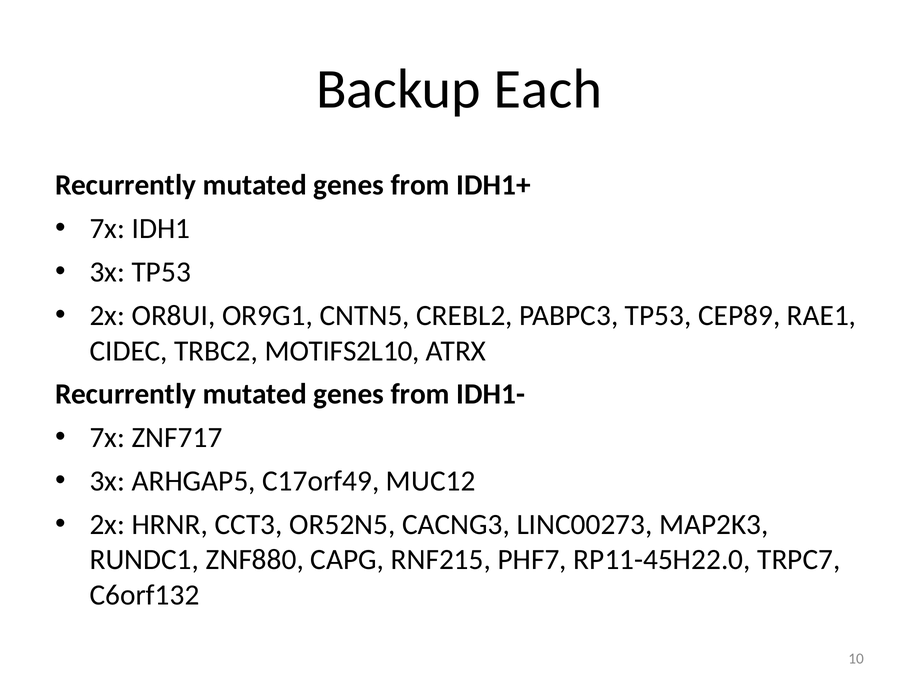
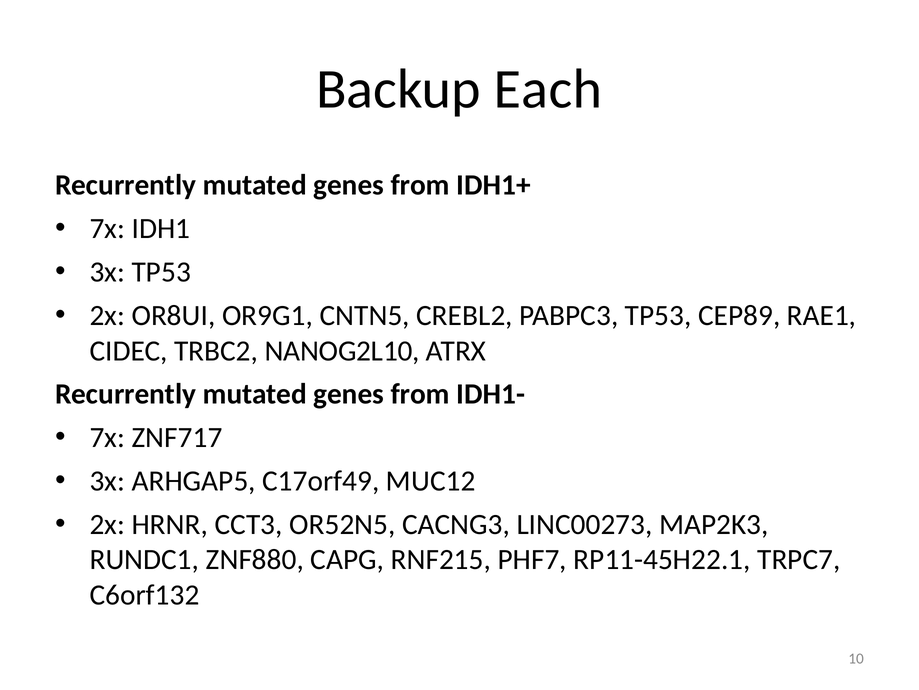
MOTIFS2L10: MOTIFS2L10 -> NANOG2L10
RP11-45H22.0: RP11-45H22.0 -> RP11-45H22.1
